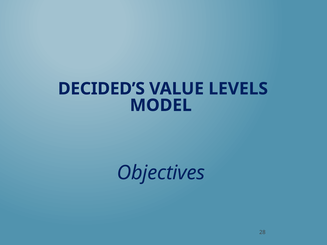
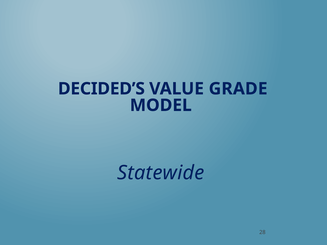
LEVELS: LEVELS -> GRADE
Objectives: Objectives -> Statewide
